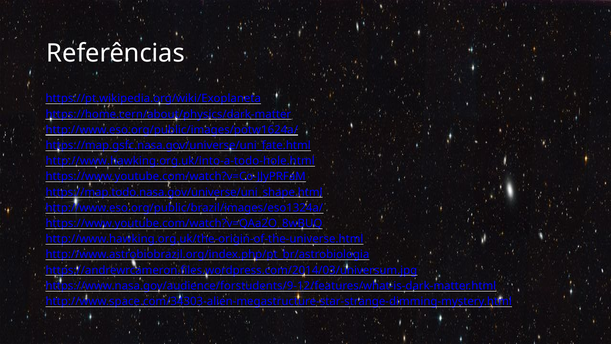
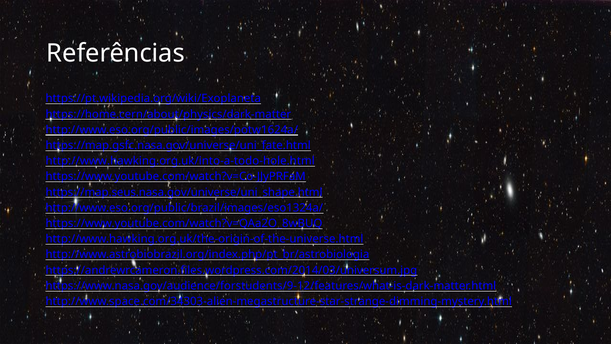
https://map.todo.nasa.gov/universe/uni_shape.html: https://map.todo.nasa.gov/universe/uni_shape.html -> https://map.seus.nasa.gov/universe/uni_shape.html
